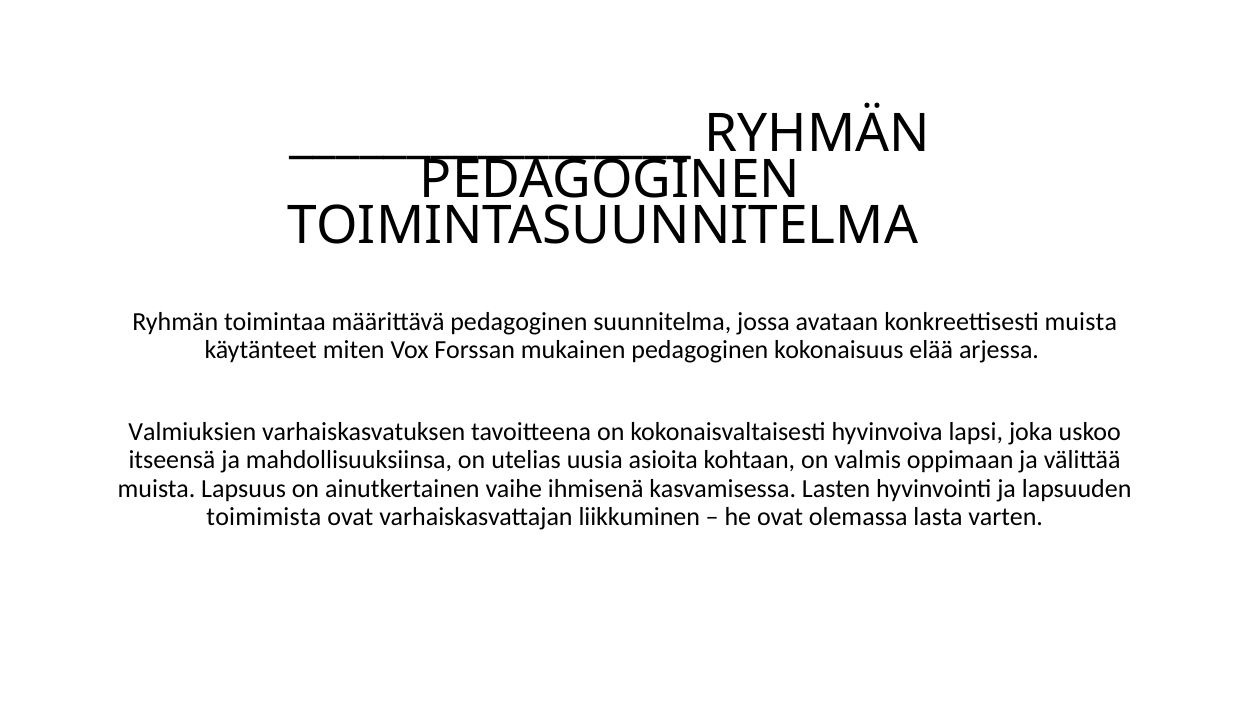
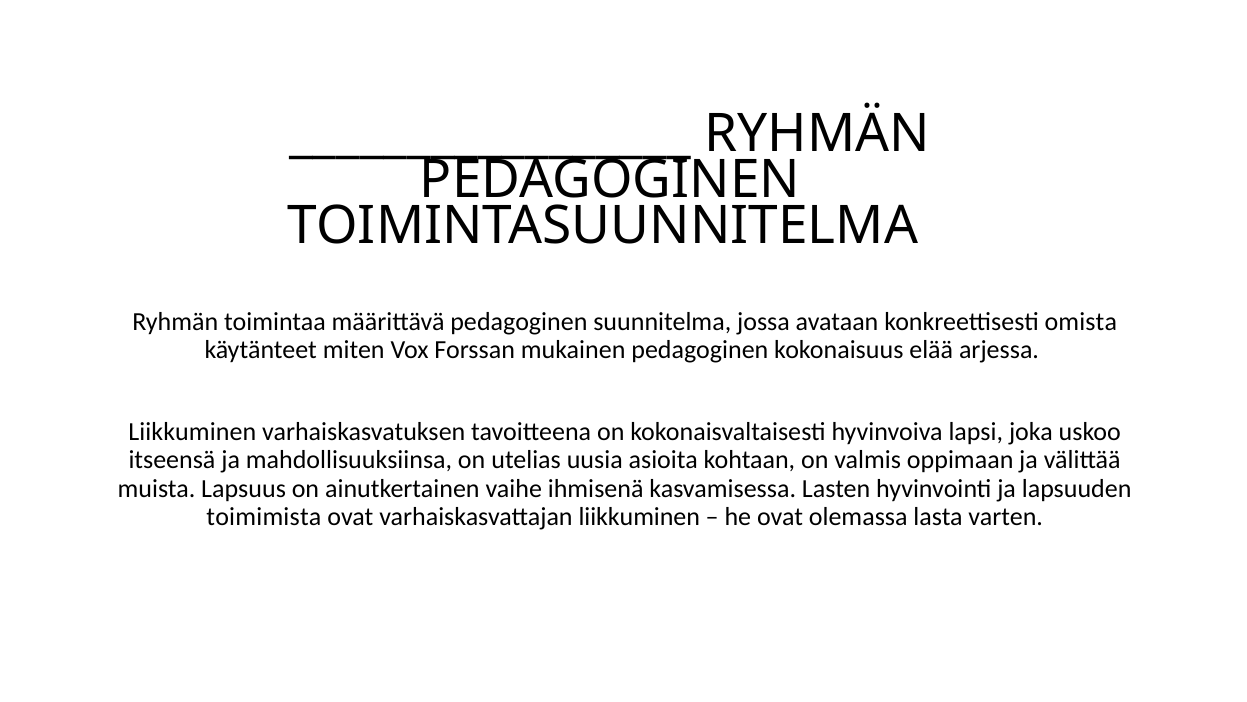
konkreettisesti muista: muista -> omista
Valmiuksien at (192, 432): Valmiuksien -> Liikkuminen
